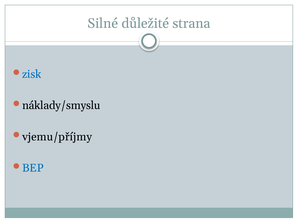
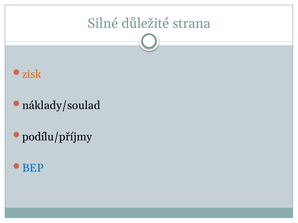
zisk colour: blue -> orange
náklady/smyslu: náklady/smyslu -> náklady/soulad
vjemu/příjmy: vjemu/příjmy -> podílu/příjmy
